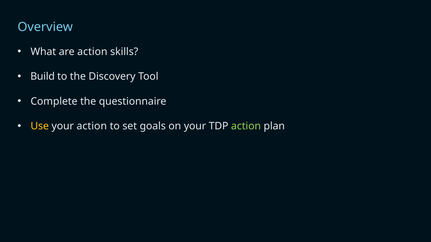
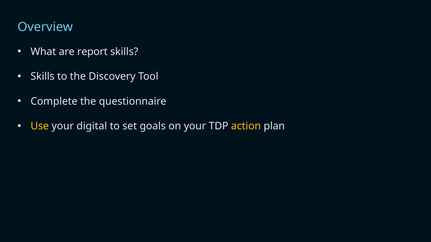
are action: action -> report
Build at (43, 77): Build -> Skills
your action: action -> digital
action at (246, 126) colour: light green -> yellow
